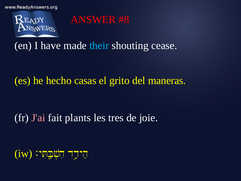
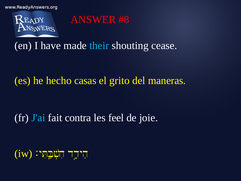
J'ai colour: pink -> light blue
plants: plants -> contra
tres: tres -> feel
